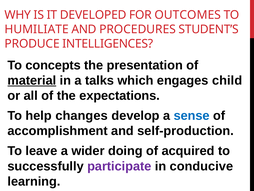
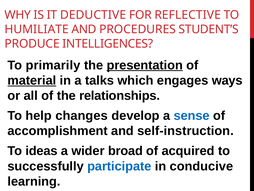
DEVELOPED: DEVELOPED -> DEDUCTIVE
OUTCOMES: OUTCOMES -> REFLECTIVE
concepts: concepts -> primarily
presentation underline: none -> present
child: child -> ways
expectations: expectations -> relationships
self-production: self-production -> self-instruction
leave: leave -> ideas
doing: doing -> broad
participate colour: purple -> blue
